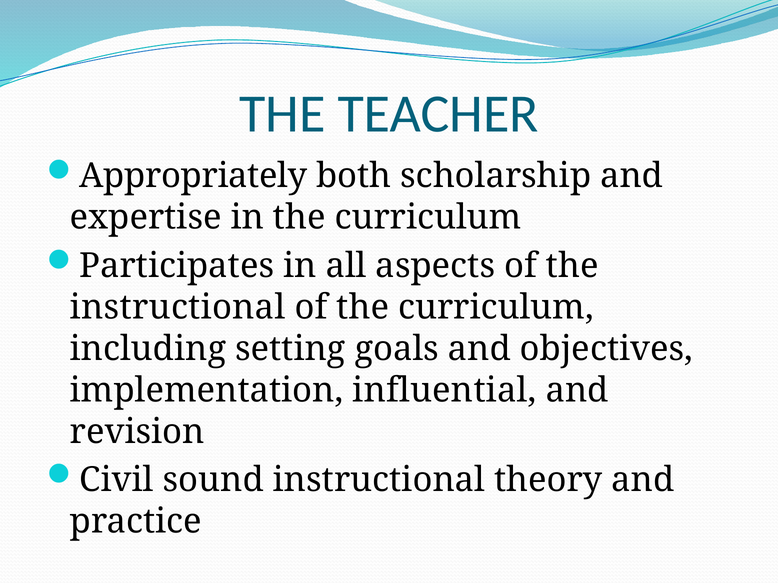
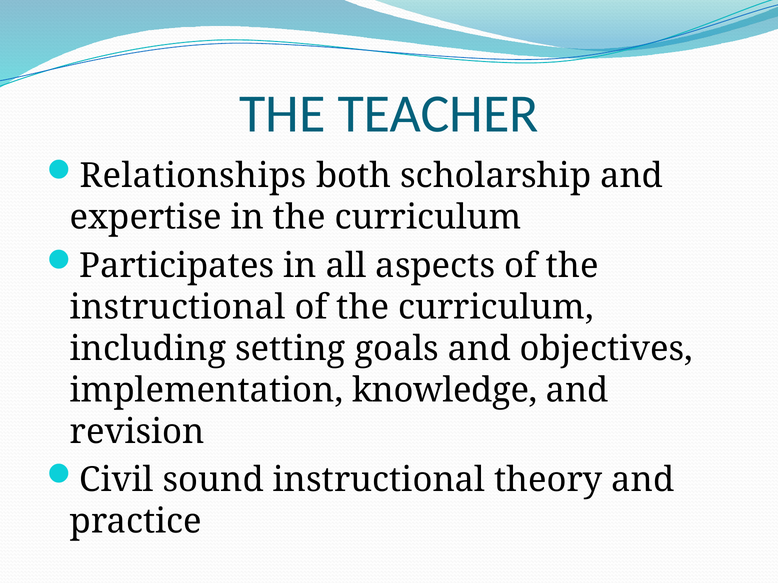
Appropriately: Appropriately -> Relationships
influential: influential -> knowledge
